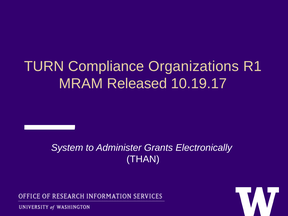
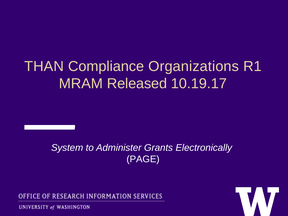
TURN: TURN -> THAN
THAN: THAN -> PAGE
